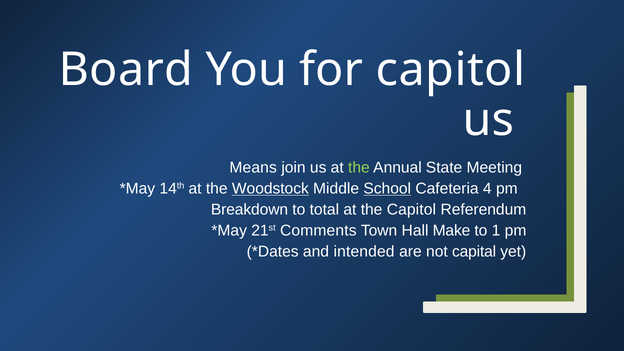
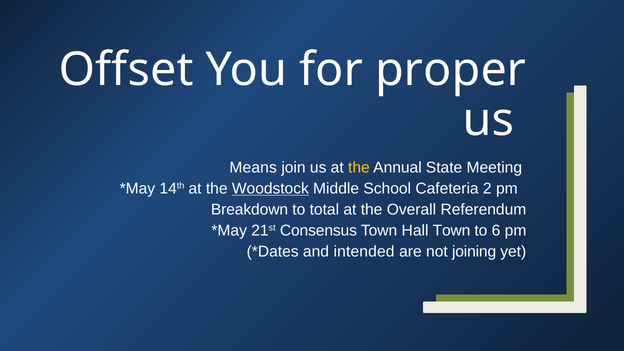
Board: Board -> Offset
for capitol: capitol -> proper
the at (359, 168) colour: light green -> yellow
School underline: present -> none
4: 4 -> 2
the Capitol: Capitol -> Overall
Comments: Comments -> Consensus
Hall Make: Make -> Town
1: 1 -> 6
capital: capital -> joining
